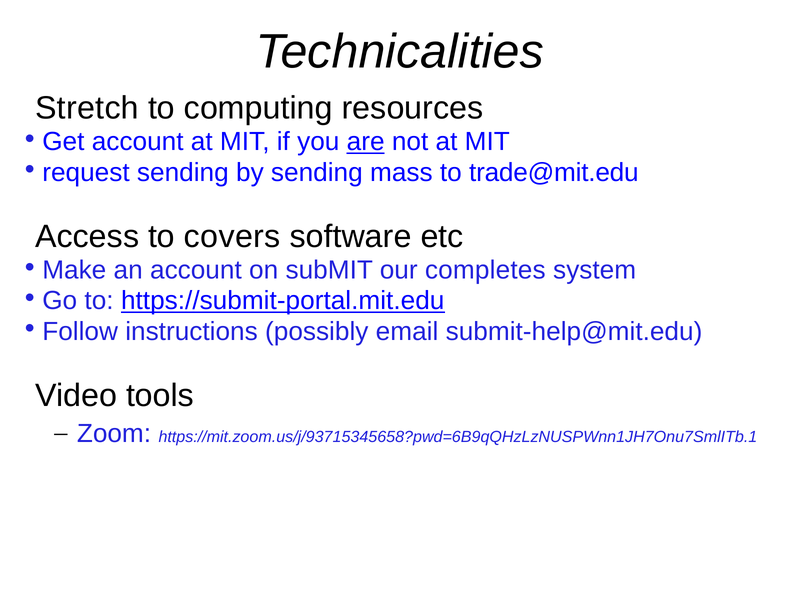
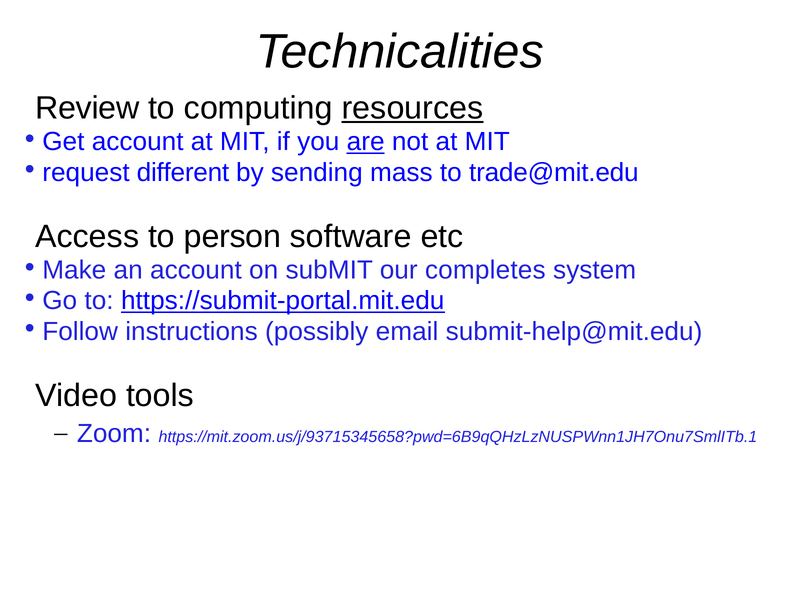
Stretch: Stretch -> Review
resources underline: none -> present
request sending: sending -> different
covers: covers -> person
